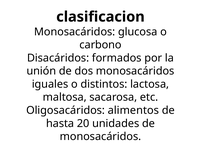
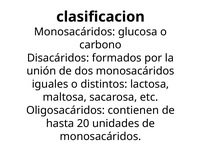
alimentos: alimentos -> contienen
